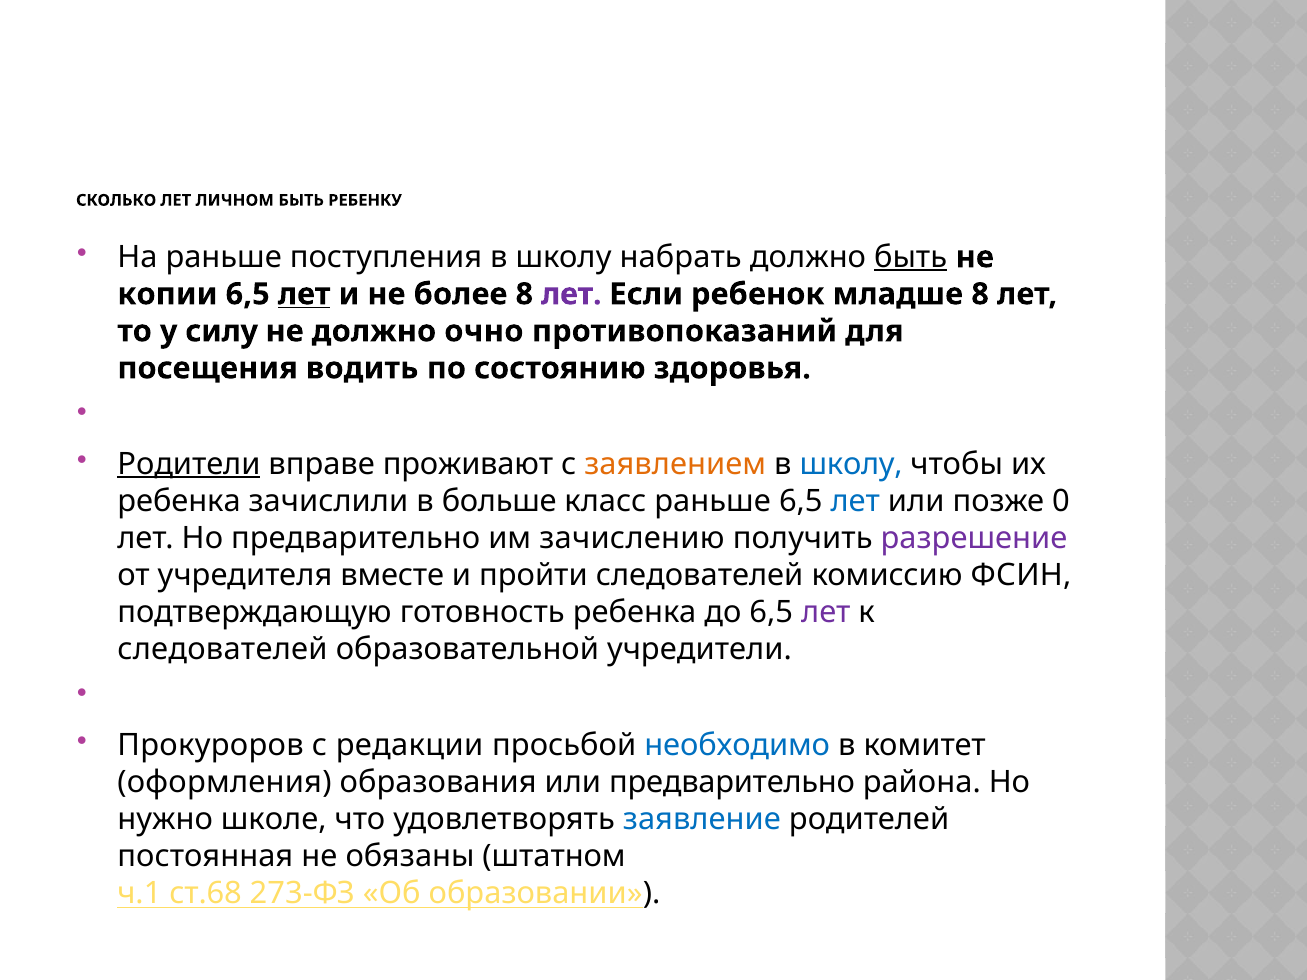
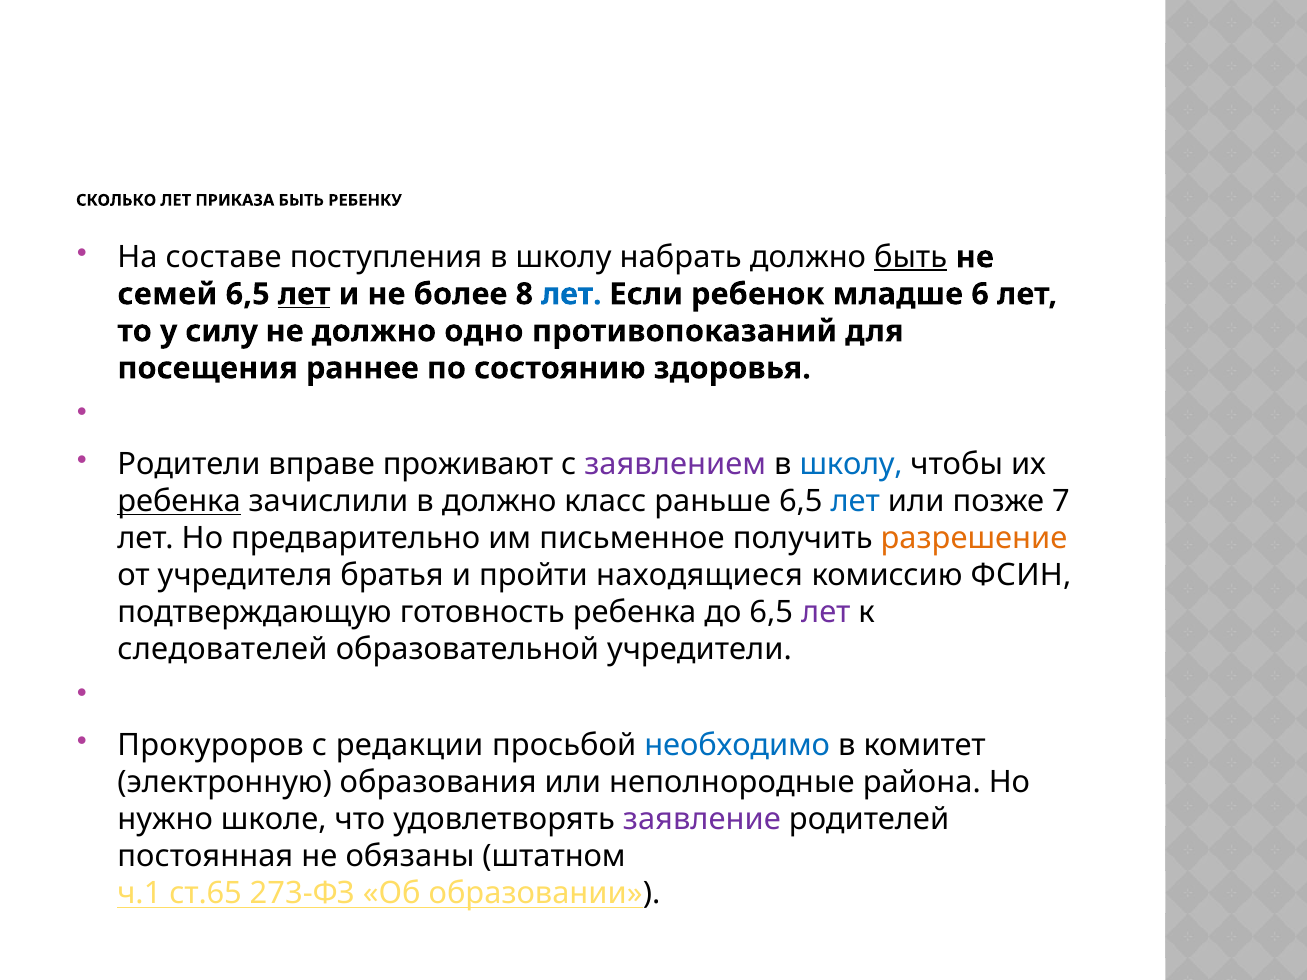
ЛИЧНОМ: ЛИЧНОМ -> ПРИКАЗА
На раньше: раньше -> составе
копии: копии -> семей
лет at (571, 294) colour: purple -> blue
младше 8: 8 -> 6
очно: очно -> одно
водить: водить -> раннее
Родители underline: present -> none
заявлением colour: orange -> purple
ребенка at (179, 501) underline: none -> present
в больше: больше -> должно
0: 0 -> 7
зачислению: зачислению -> письменное
разрешение colour: purple -> orange
вместе: вместе -> братья
пройти следователей: следователей -> находящиеся
оформления: оформления -> электронную
или предварительно: предварительно -> неполнородные
заявление colour: blue -> purple
ст.68: ст.68 -> ст.65
